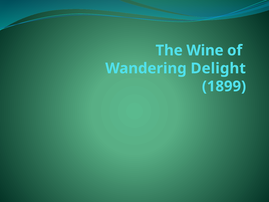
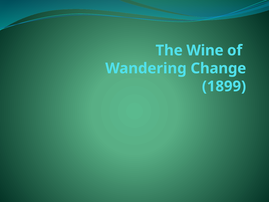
Delight: Delight -> Change
